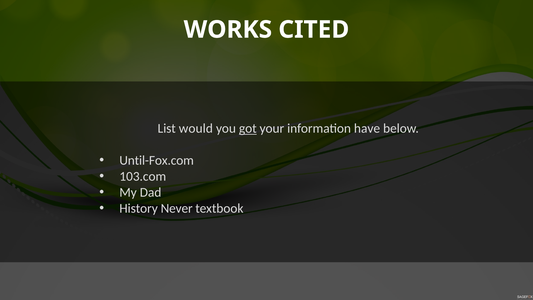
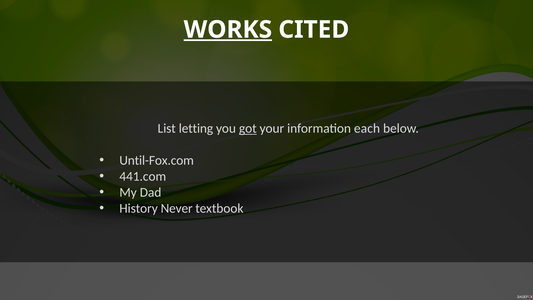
WORKS underline: none -> present
would: would -> letting
have: have -> each
103.com: 103.com -> 441.com
